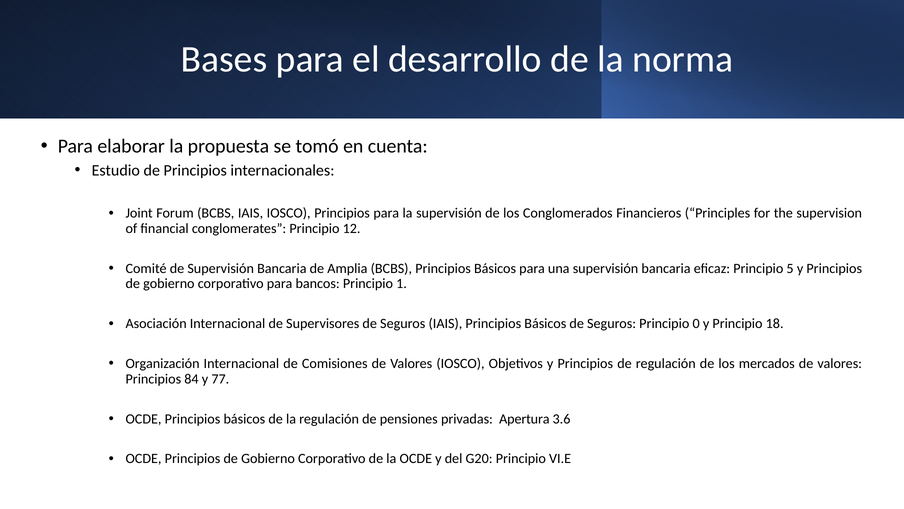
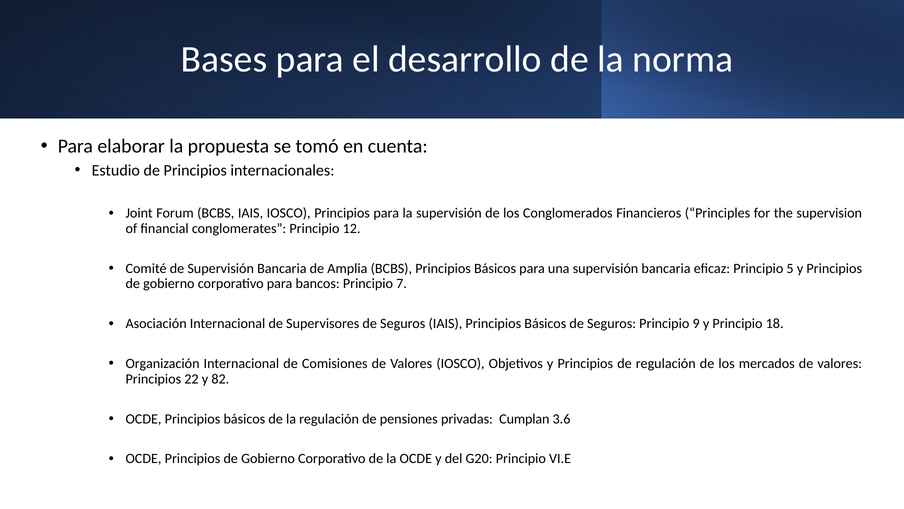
1: 1 -> 7
0: 0 -> 9
84: 84 -> 22
77: 77 -> 82
Apertura: Apertura -> Cumplan
